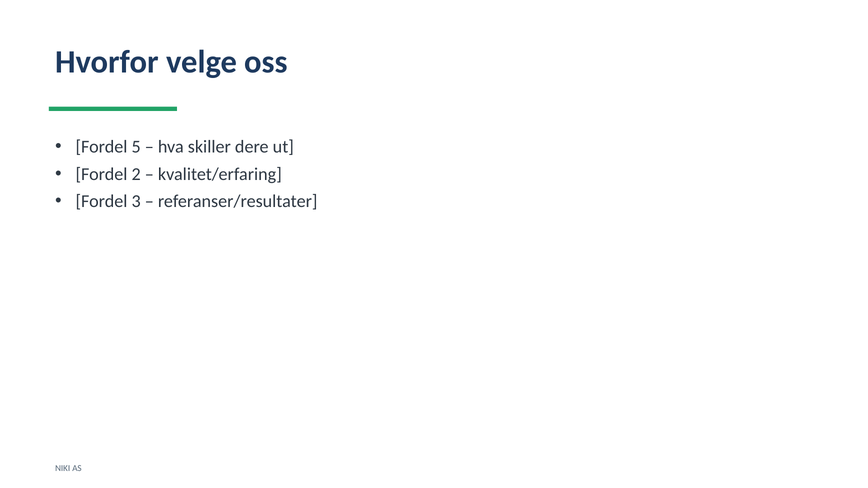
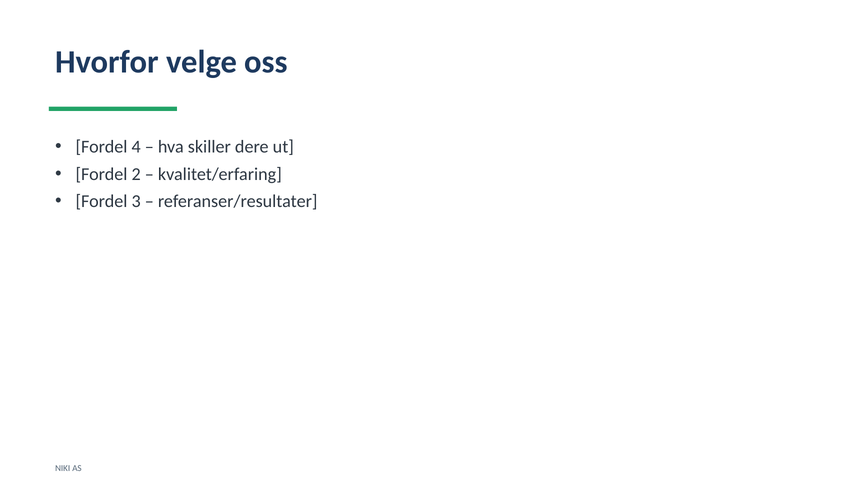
5: 5 -> 4
